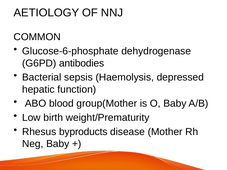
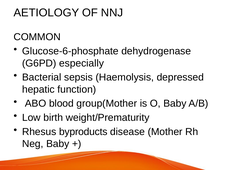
antibodies: antibodies -> especially
